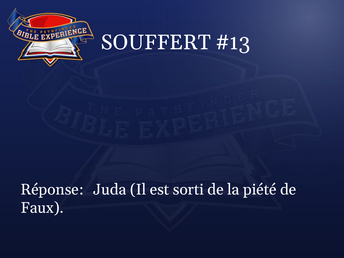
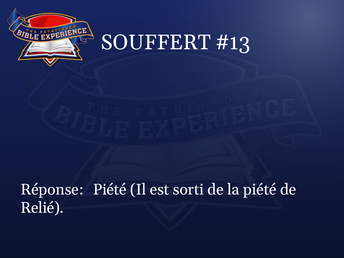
Réponse Juda: Juda -> Piété
Faux: Faux -> Relié
